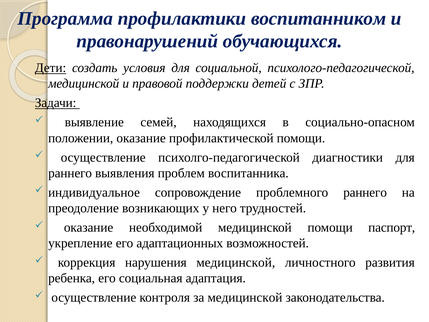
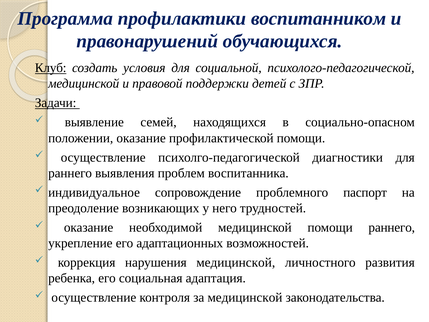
Дети: Дети -> Клуб
проблемного раннего: раннего -> паспорт
помощи паспорт: паспорт -> раннего
